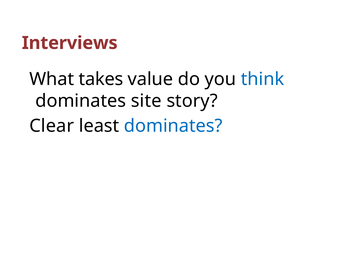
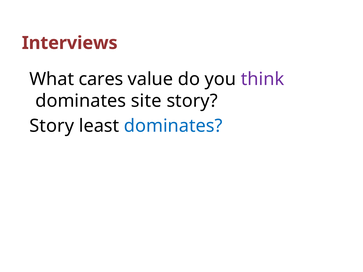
takes: takes -> cares
think colour: blue -> purple
Clear at (52, 126): Clear -> Story
